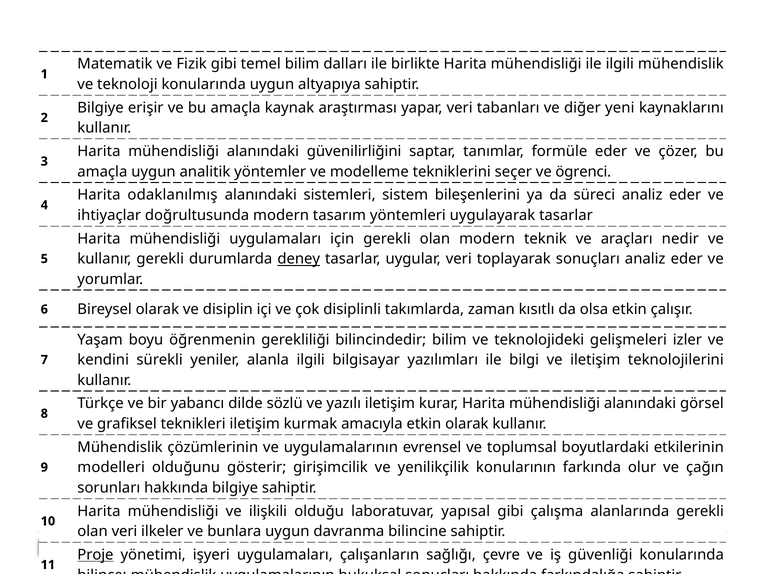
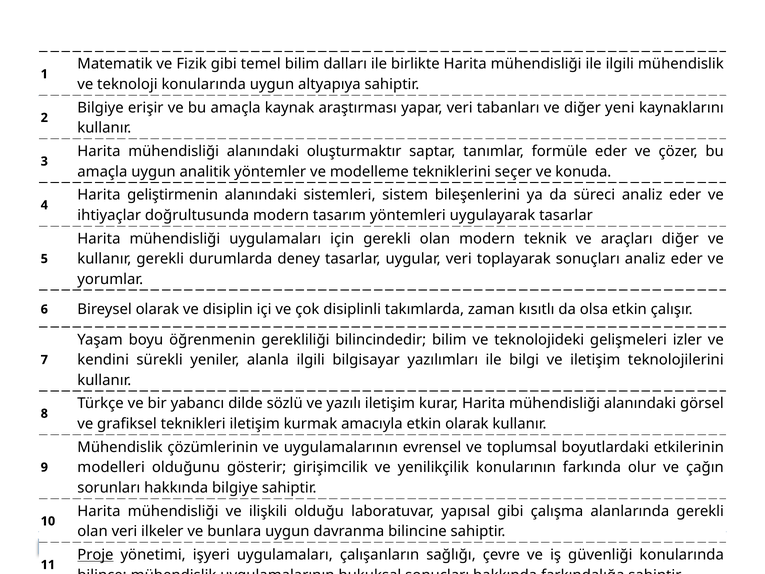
güvenilirliğini: güvenilirliğini -> oluşturmaktır
ögrenci: ögrenci -> konuda
odaklanılmış: odaklanılmış -> geliştirmenin
araçları nedir: nedir -> diğer
deney underline: present -> none
